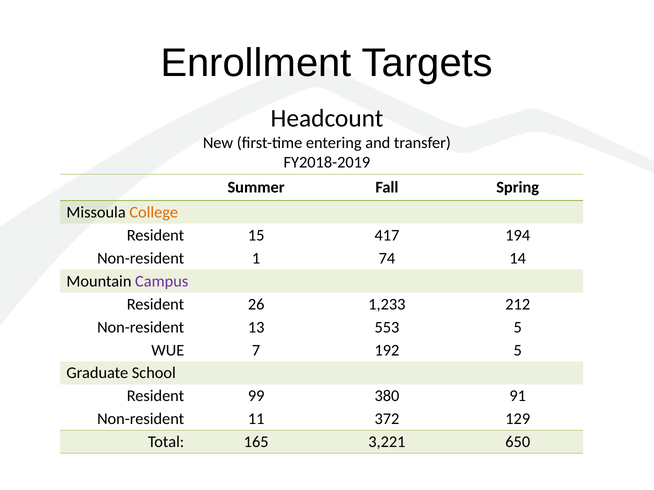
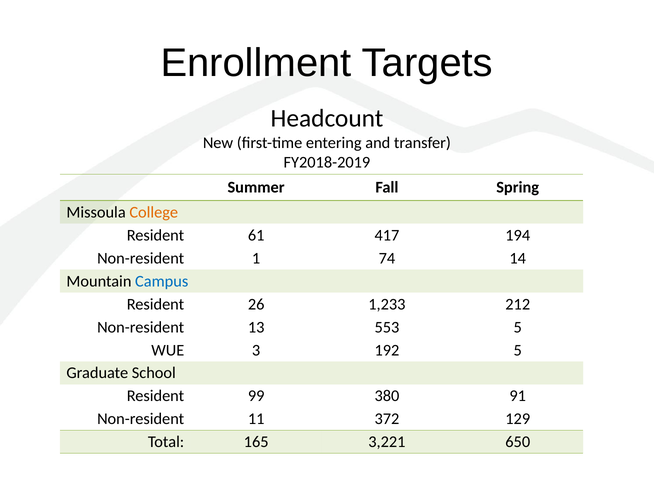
15: 15 -> 61
Campus colour: purple -> blue
7: 7 -> 3
